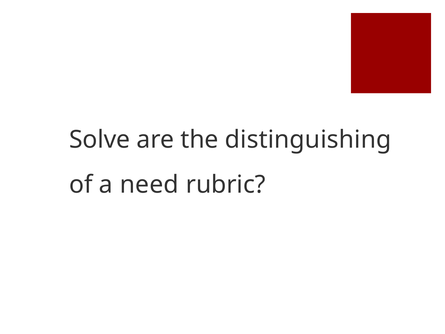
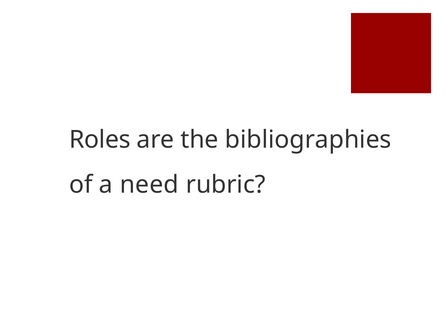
Solve: Solve -> Roles
distinguishing: distinguishing -> bibliographies
